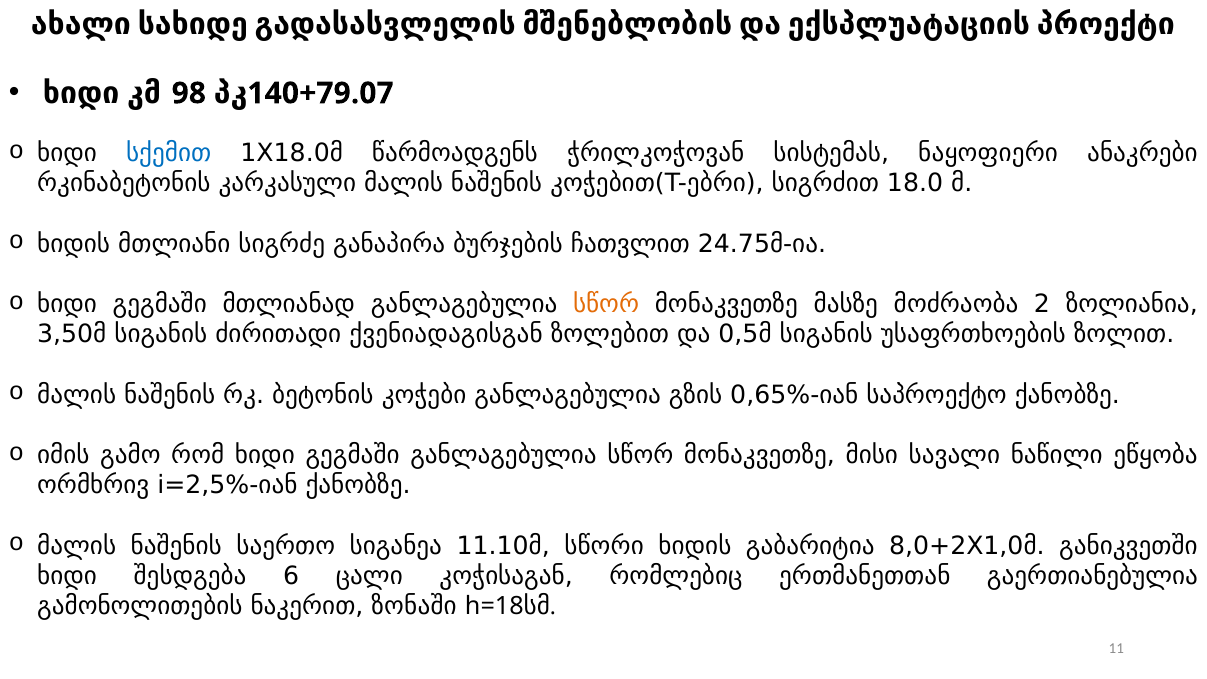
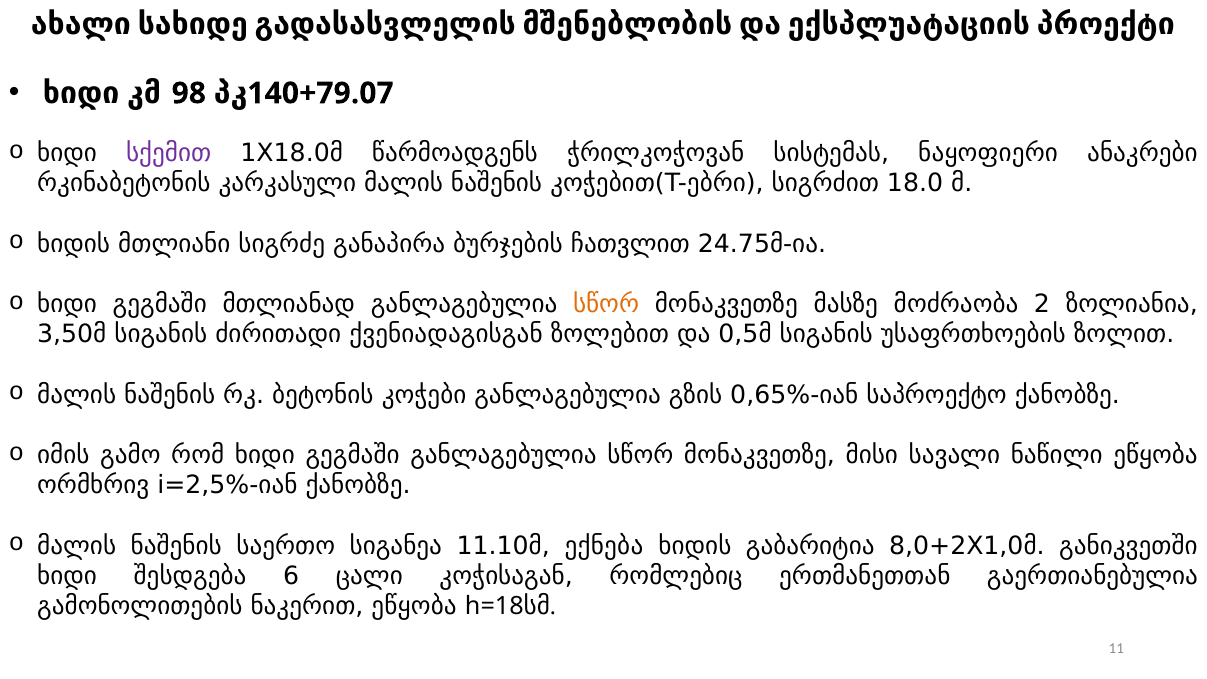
სქემით colour: blue -> purple
სწორი: სწორი -> ექნება
ნაკერით ზონაში: ზონაში -> ეწყობა
